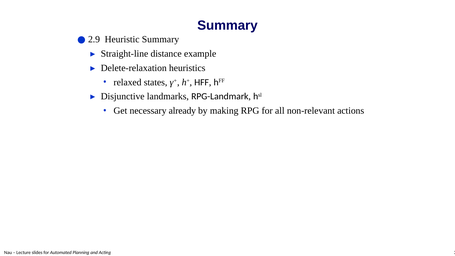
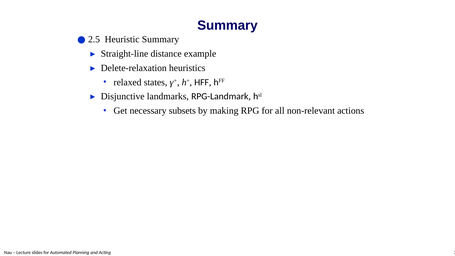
2.9: 2.9 -> 2.5
already: already -> subsets
